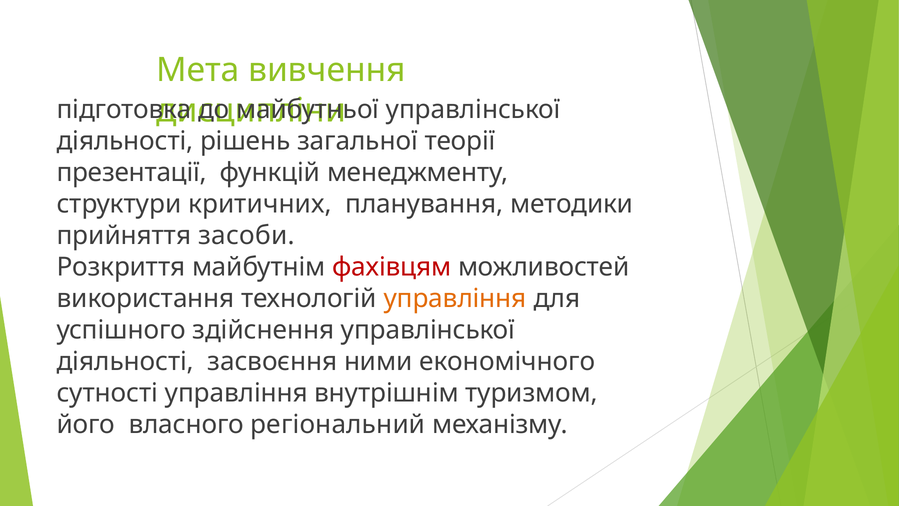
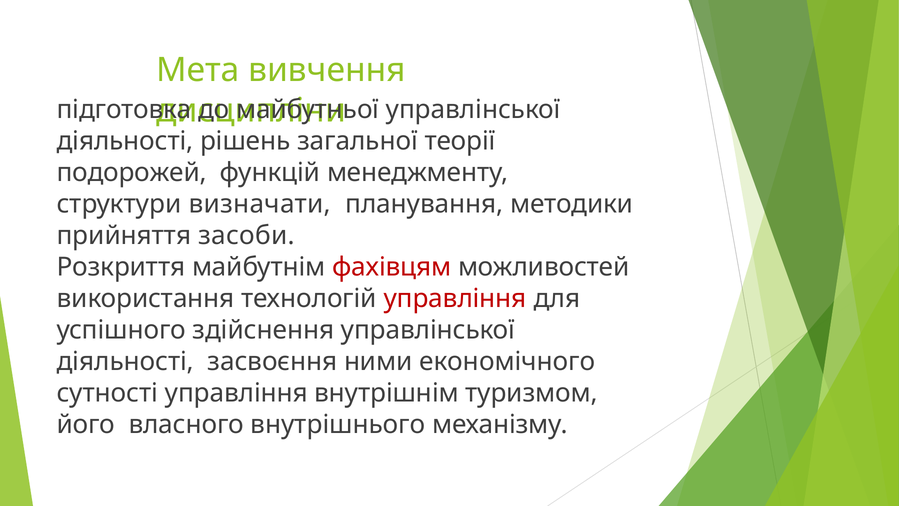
презентації: презентації -> подорожей
критичних: критичних -> визначати
управління at (455, 298) colour: orange -> red
регіональний: регіональний -> внутрішнього
